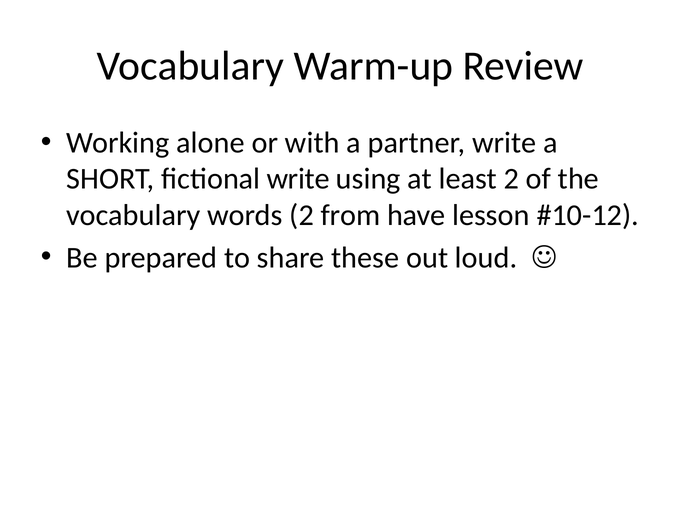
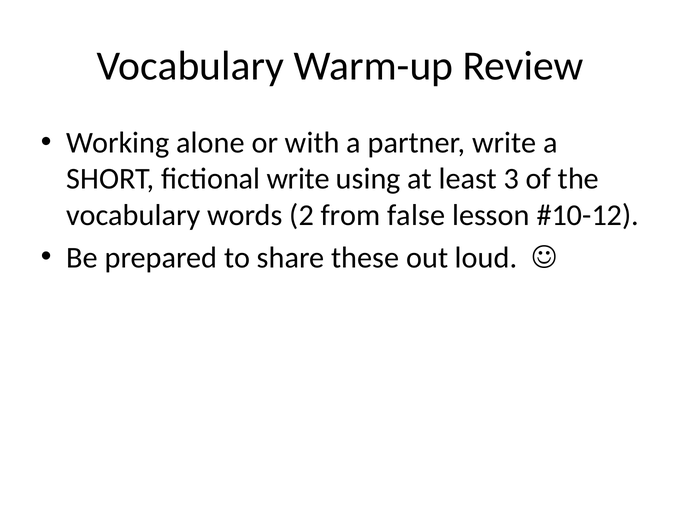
least 2: 2 -> 3
have: have -> false
